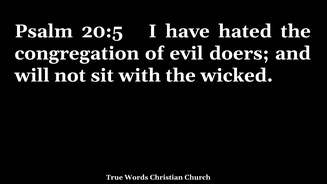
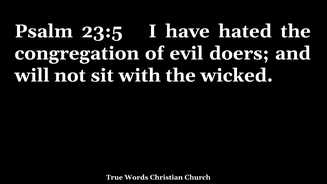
20:5: 20:5 -> 23:5
